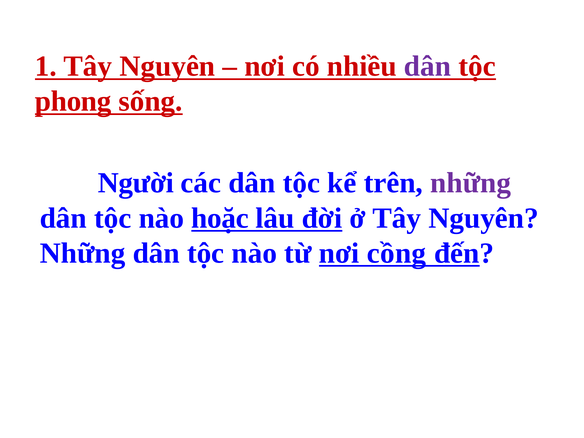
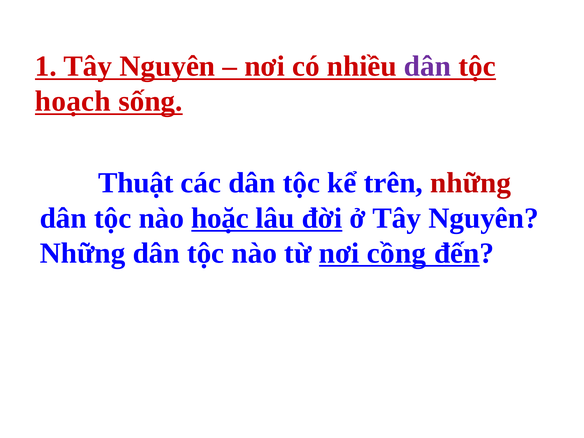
phong: phong -> hoạch
Người: Người -> Thuật
những at (471, 183) colour: purple -> red
